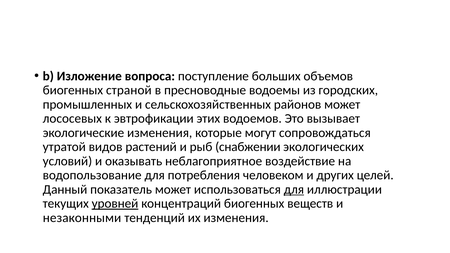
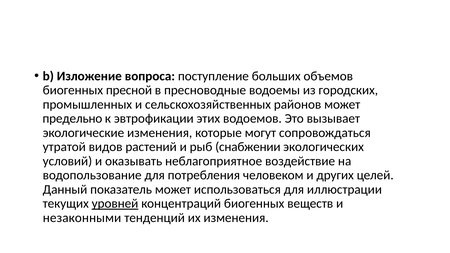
страной: страной -> пресной
лососевых: лососевых -> предельно
для at (294, 190) underline: present -> none
